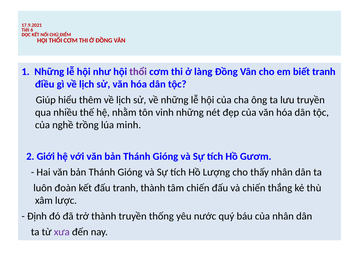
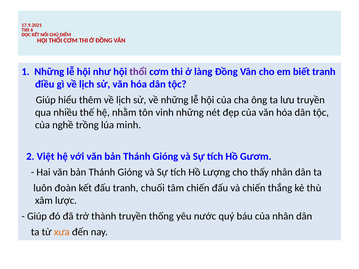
Giới: Giới -> Việt
tranh thành: thành -> chuối
Định at (37, 216): Định -> Giúp
xưa colour: purple -> orange
